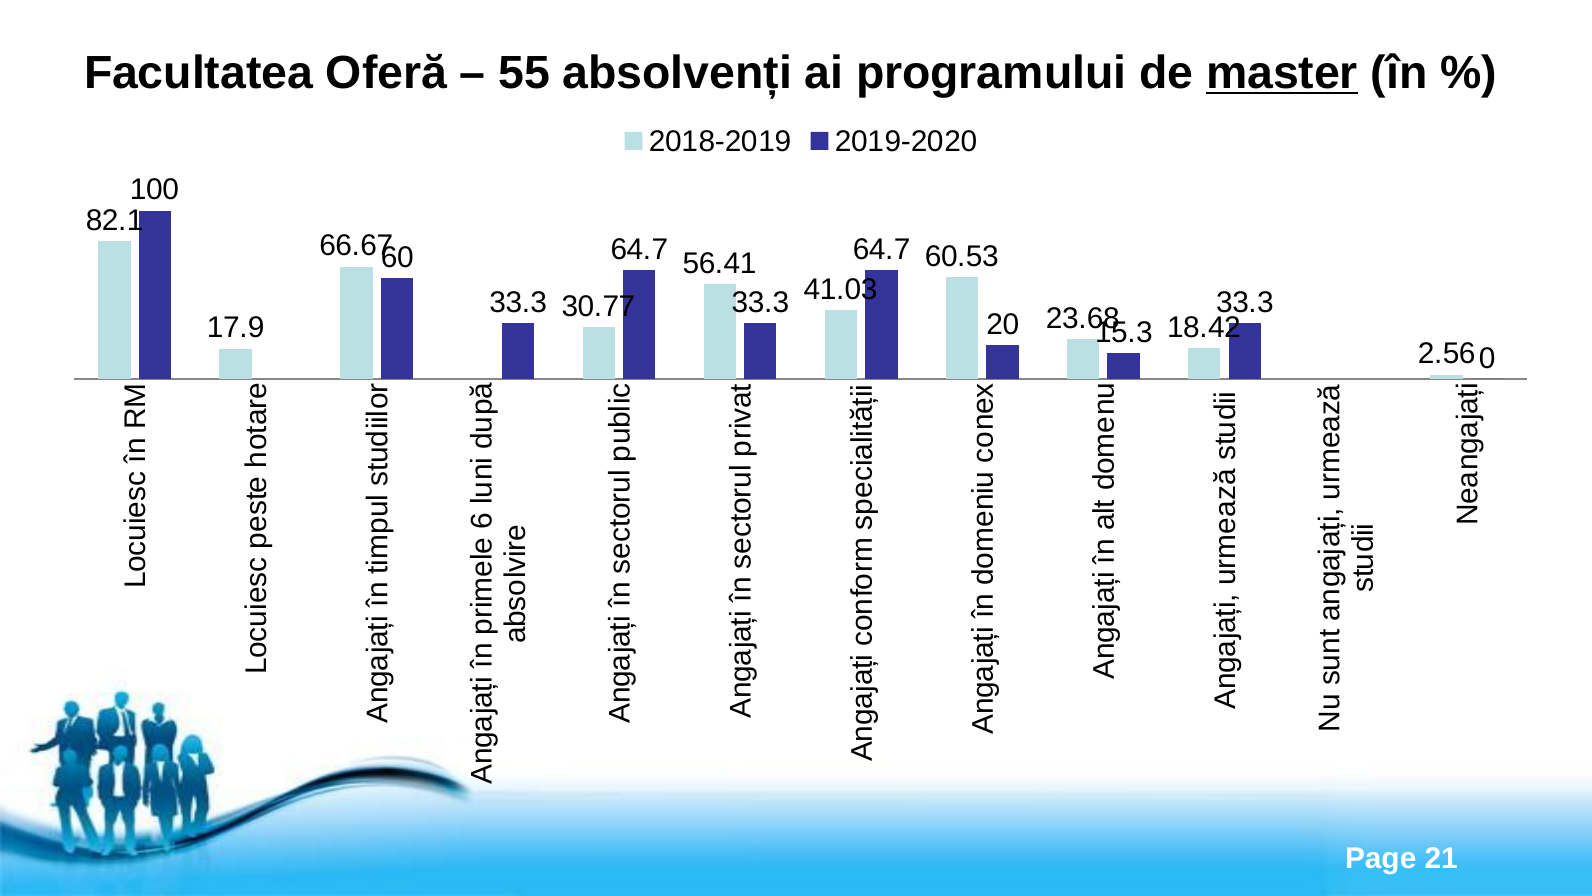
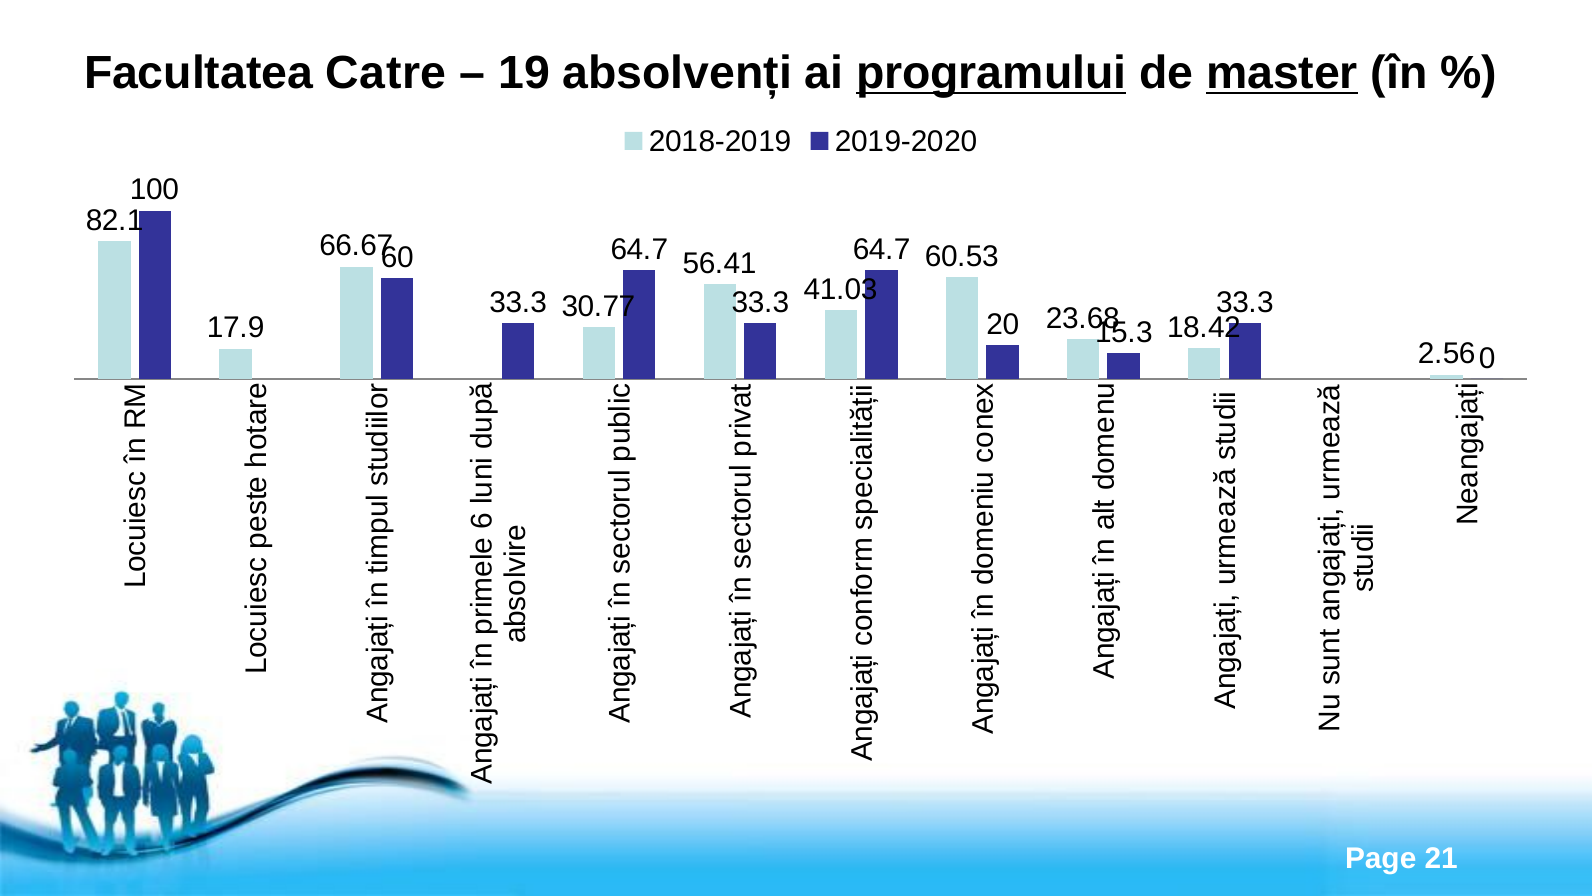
Oferă: Oferă -> Catre
55: 55 -> 19
programului underline: none -> present
